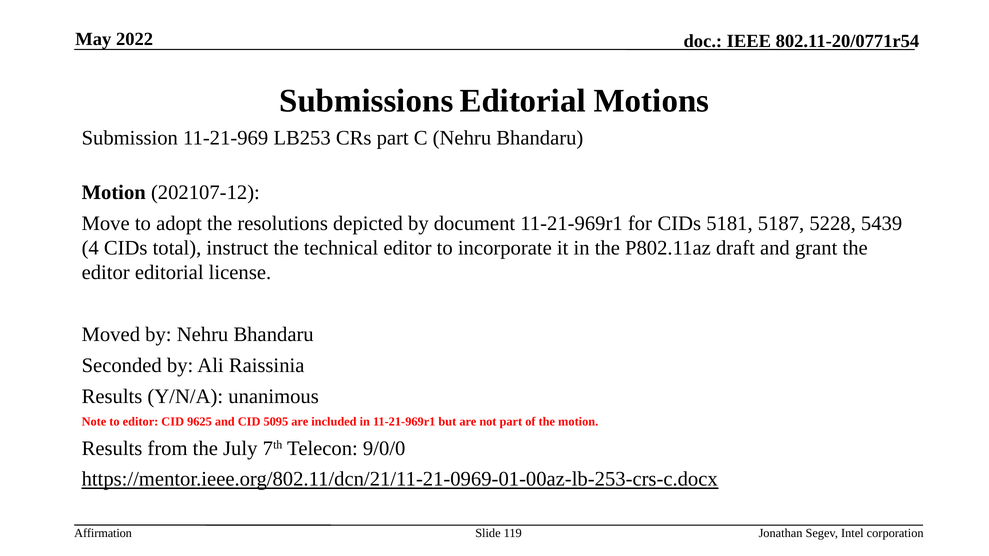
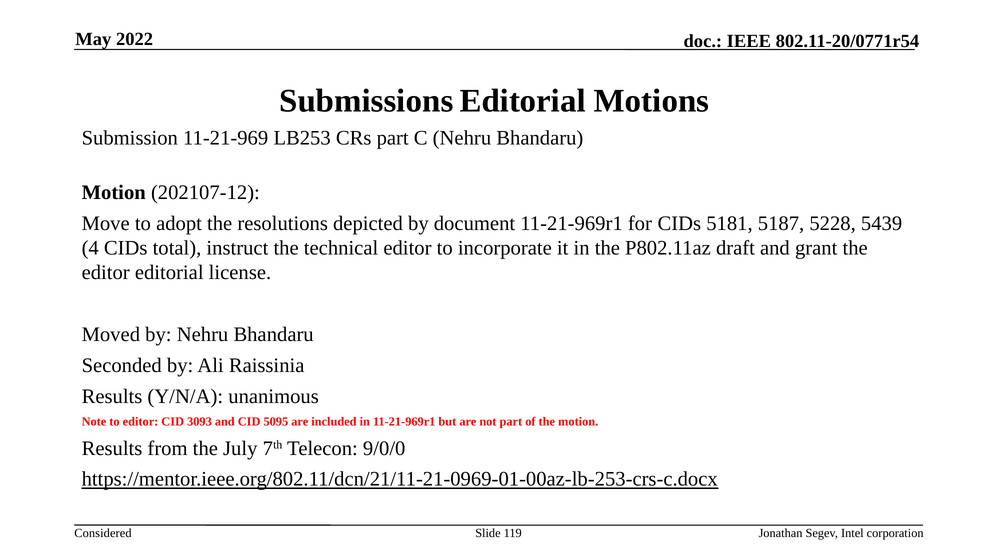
9625: 9625 -> 3093
Affirmation: Affirmation -> Considered
